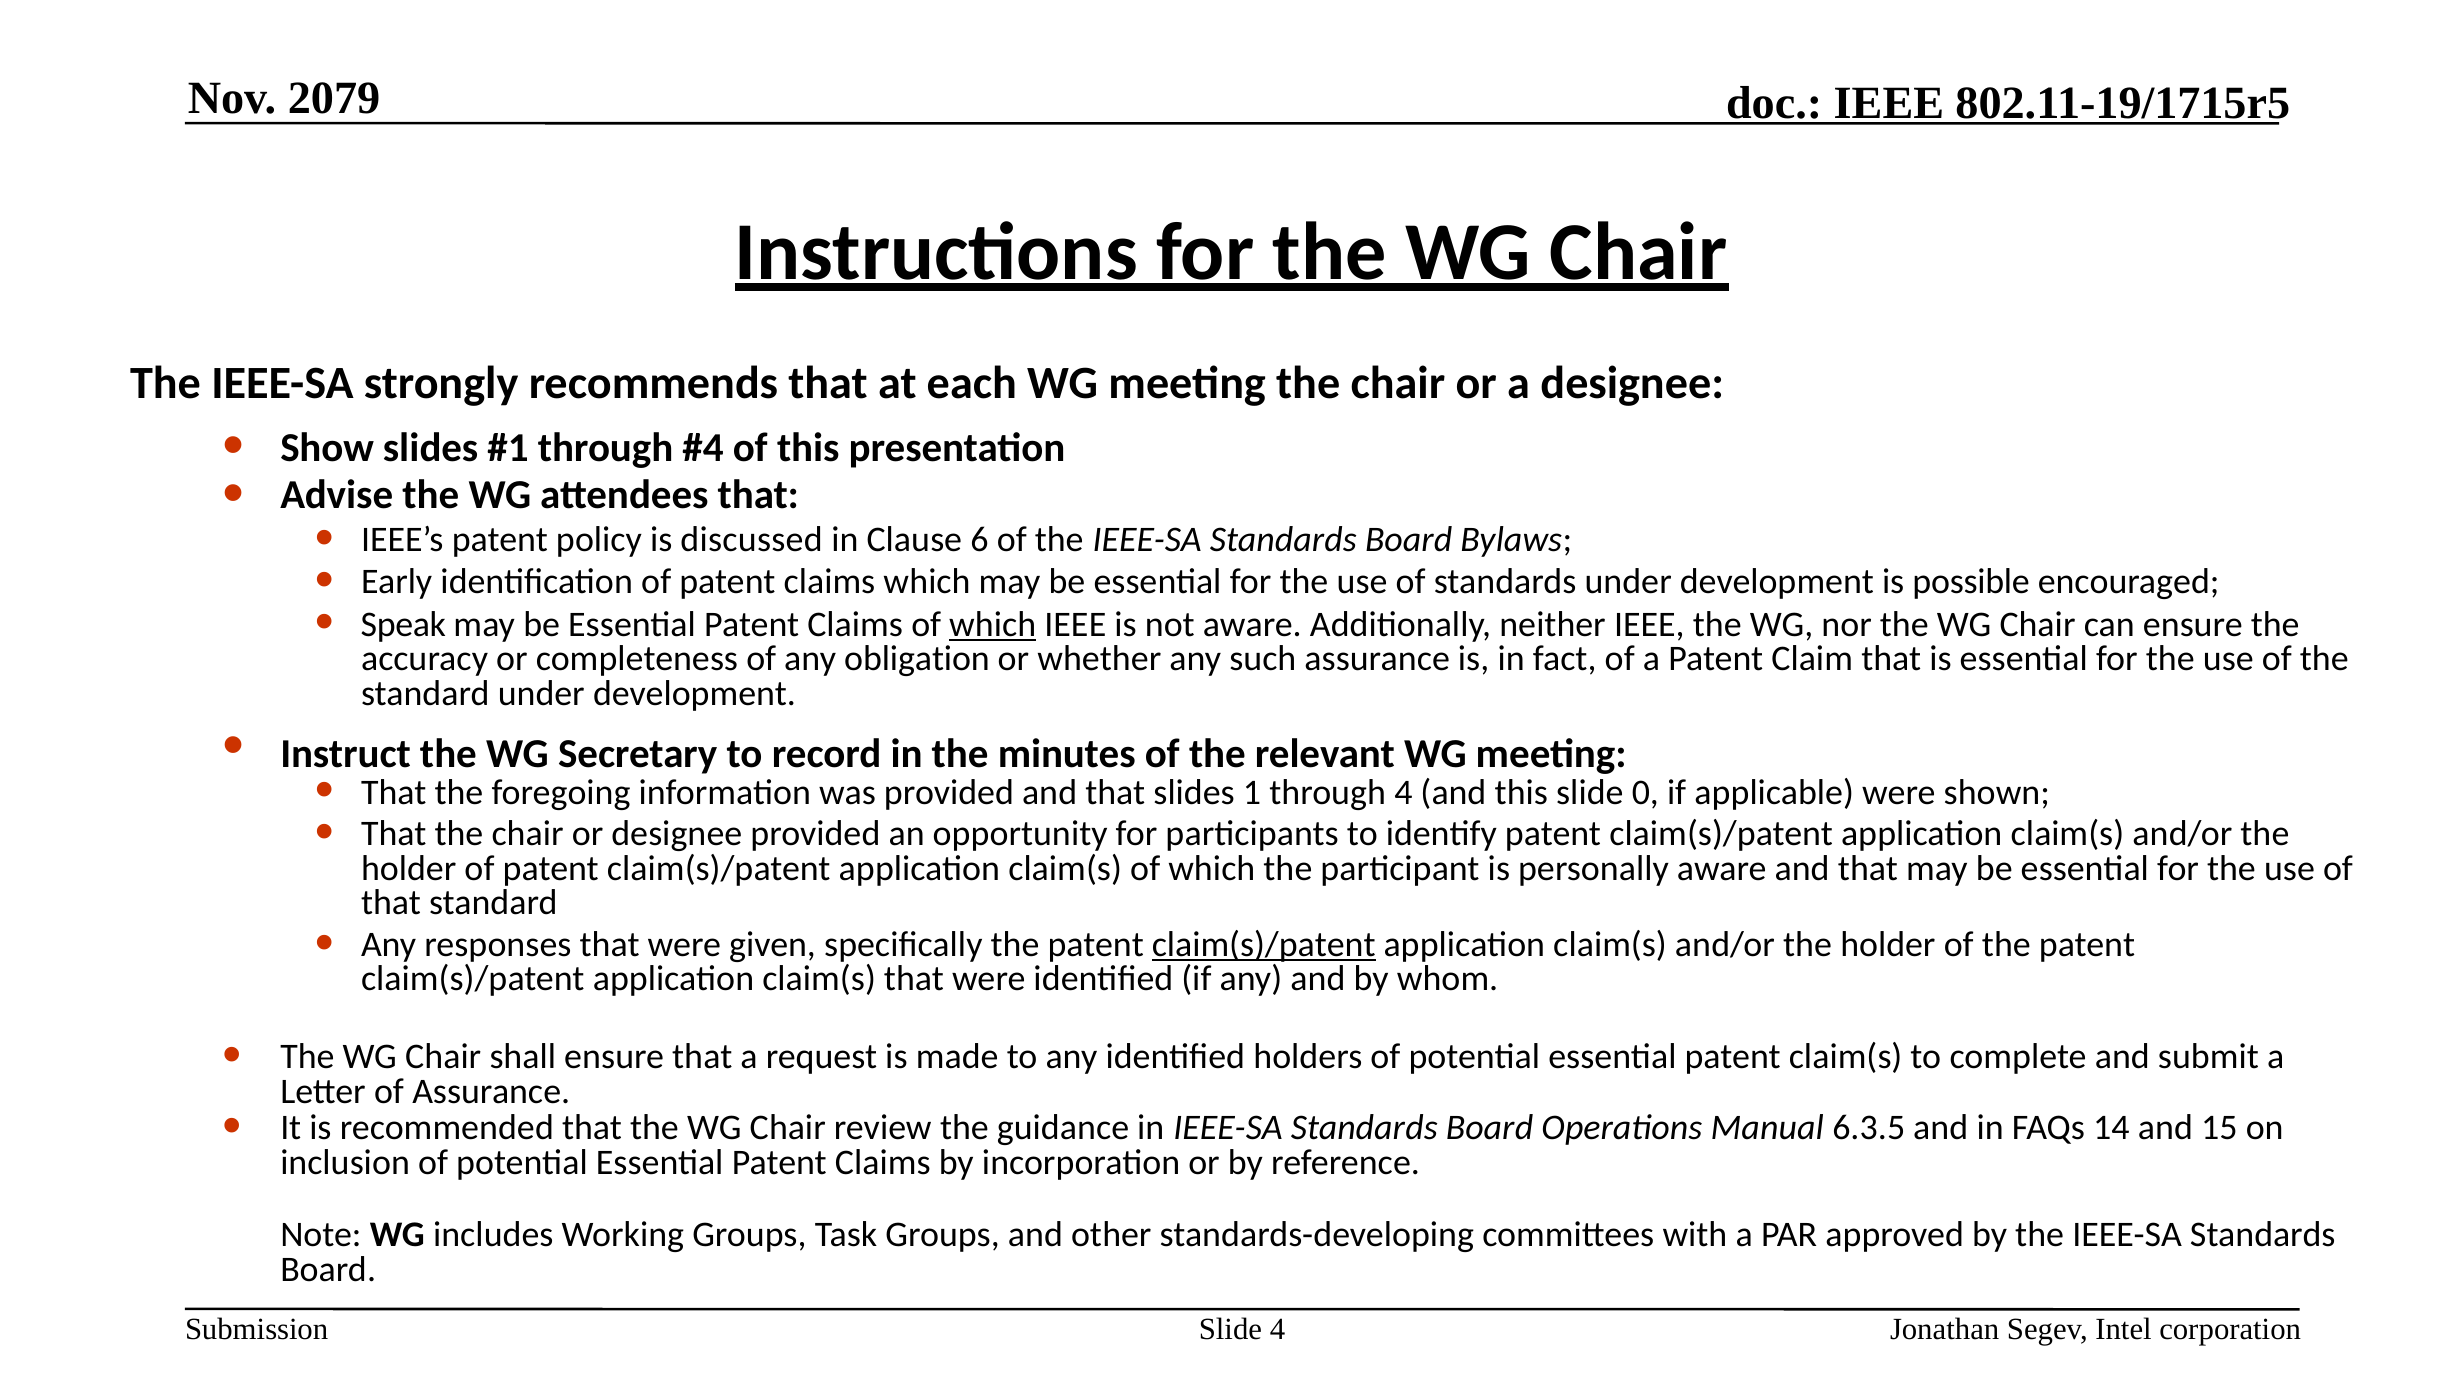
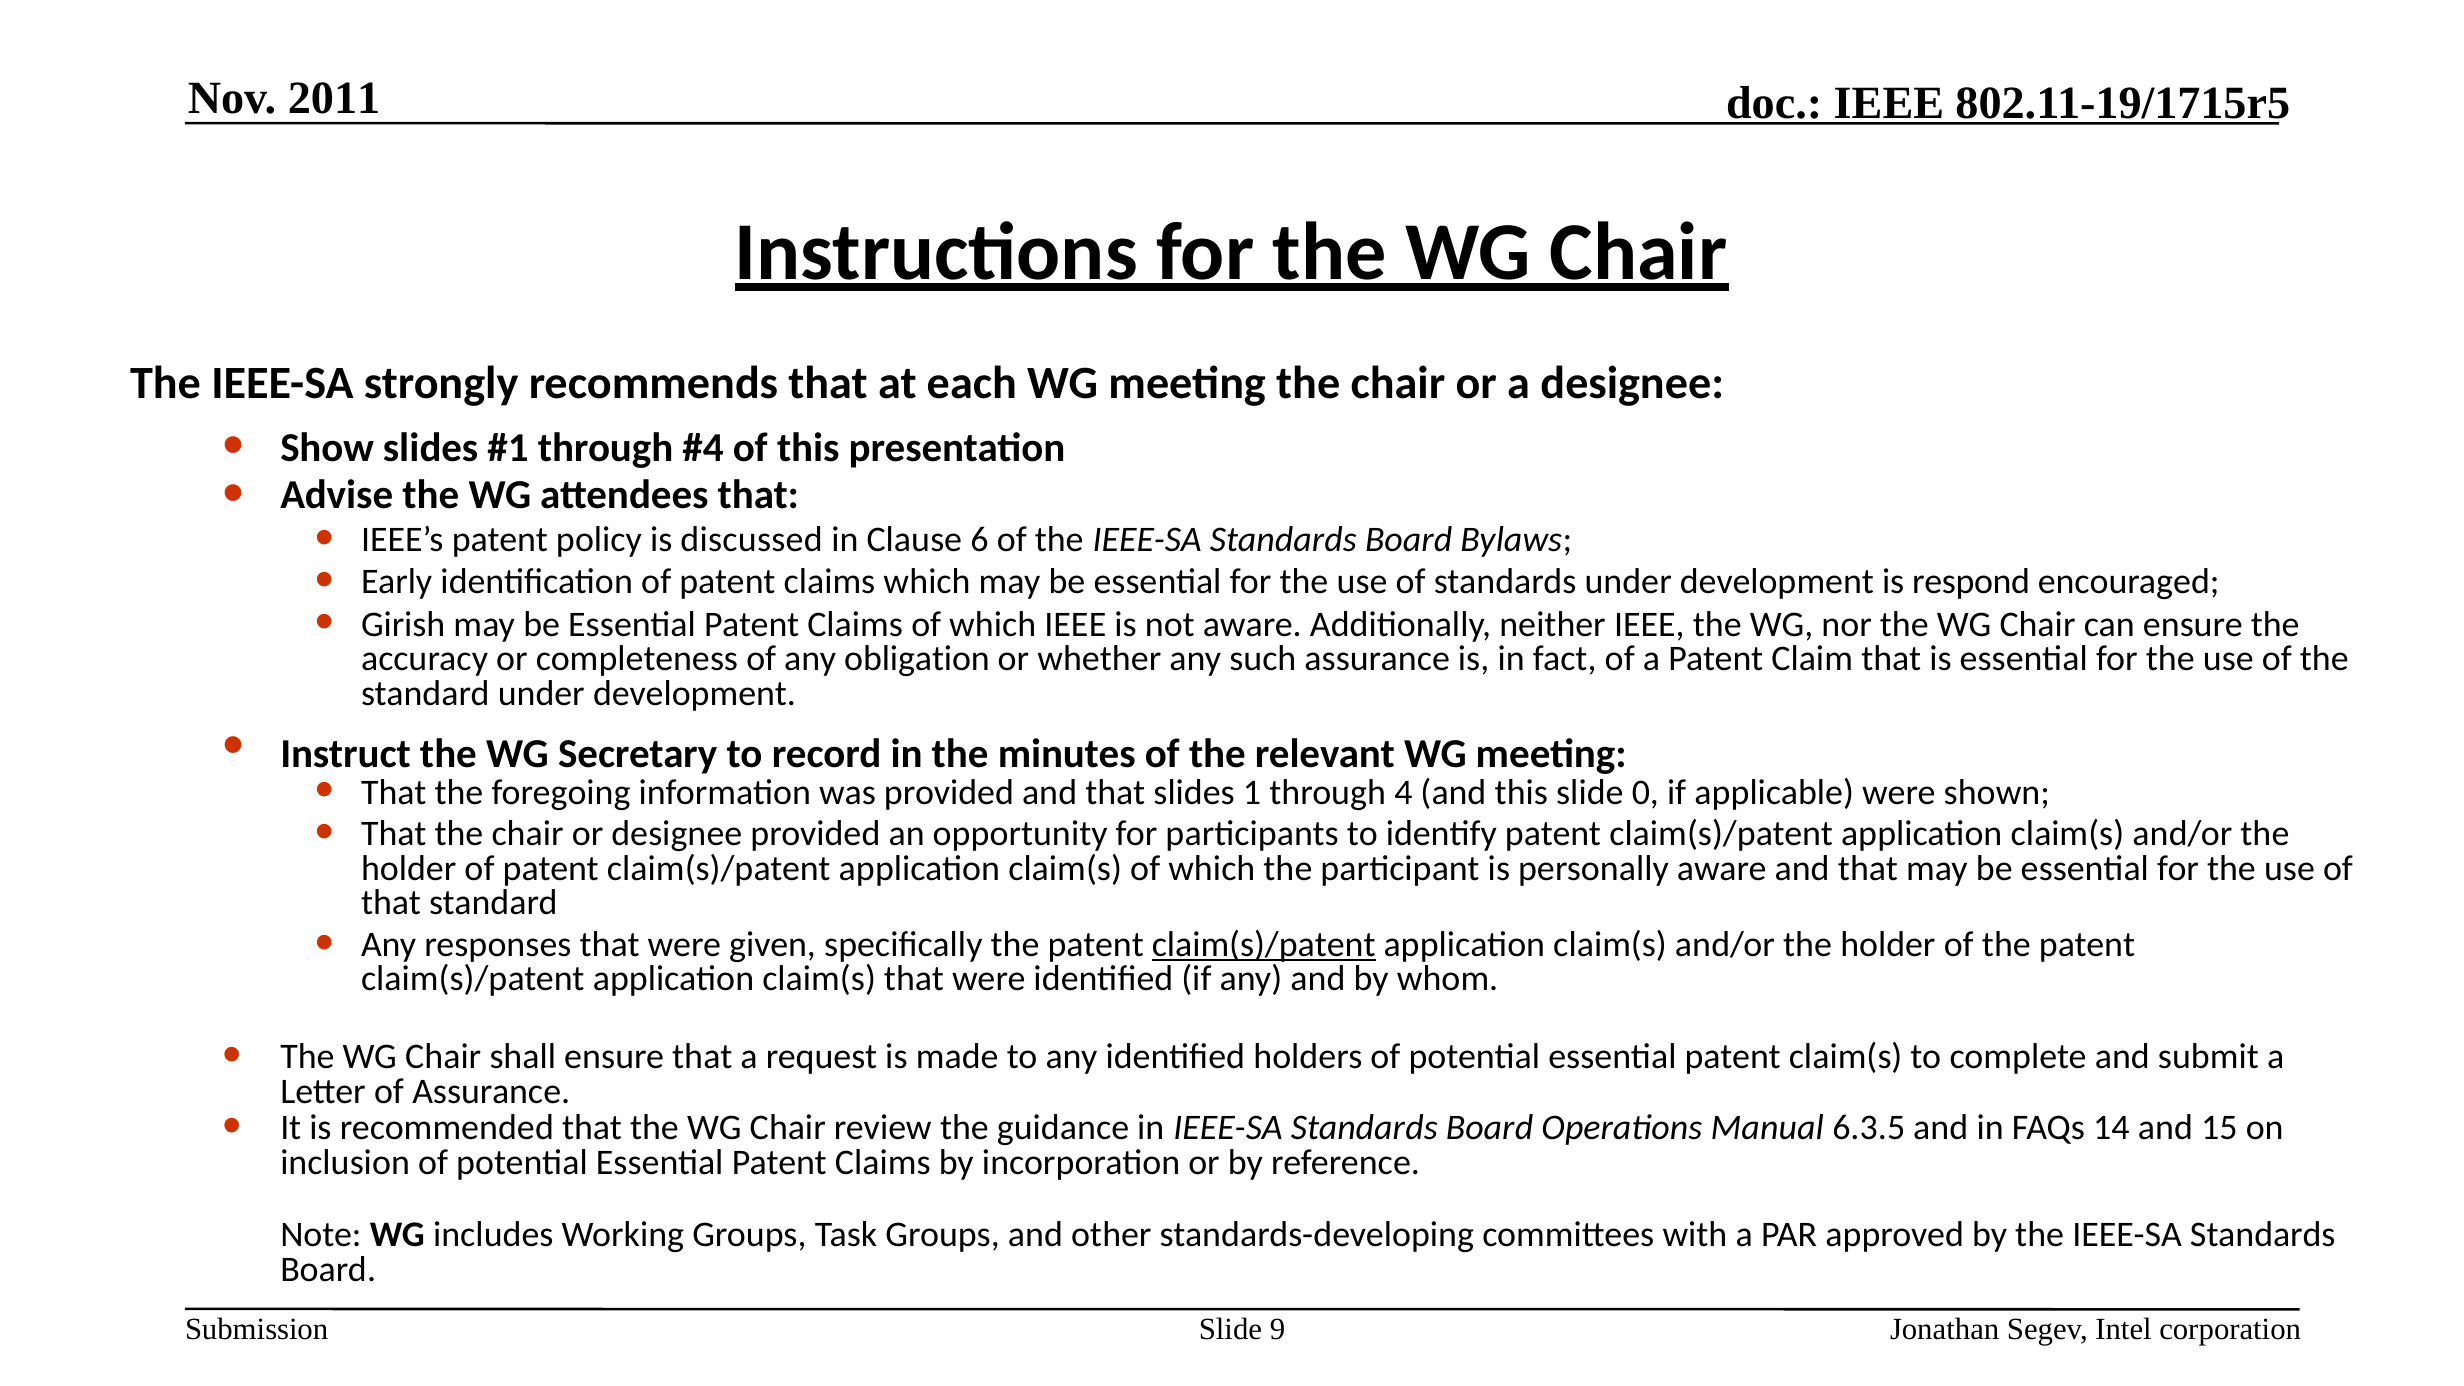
2079: 2079 -> 2011
possible: possible -> respond
Speak: Speak -> Girish
which at (993, 624) underline: present -> none
Slide 4: 4 -> 9
